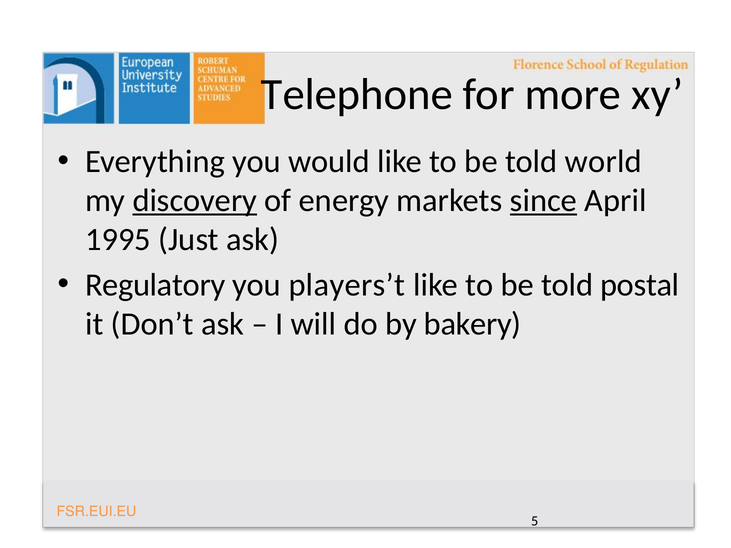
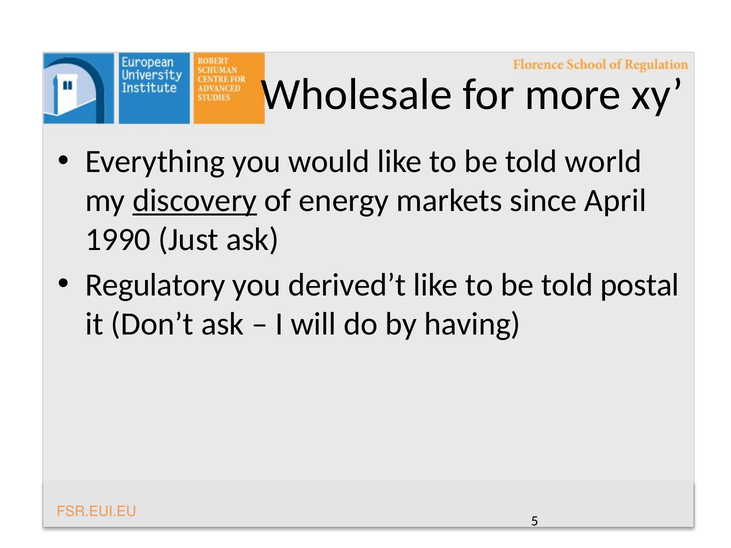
Telephone: Telephone -> Wholesale
since underline: present -> none
1995: 1995 -> 1990
players’t: players’t -> derived’t
bakery: bakery -> having
